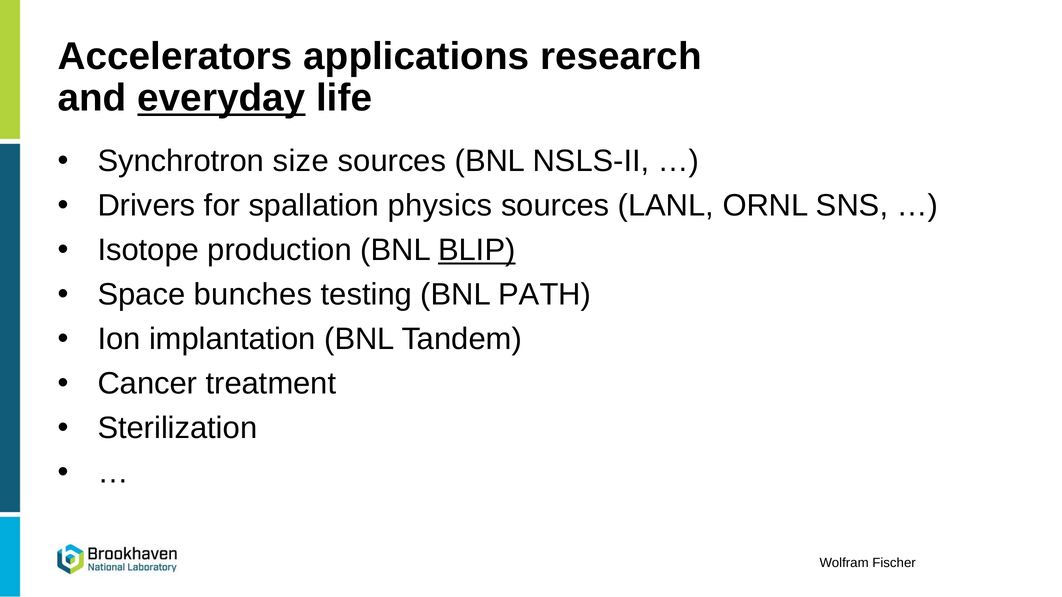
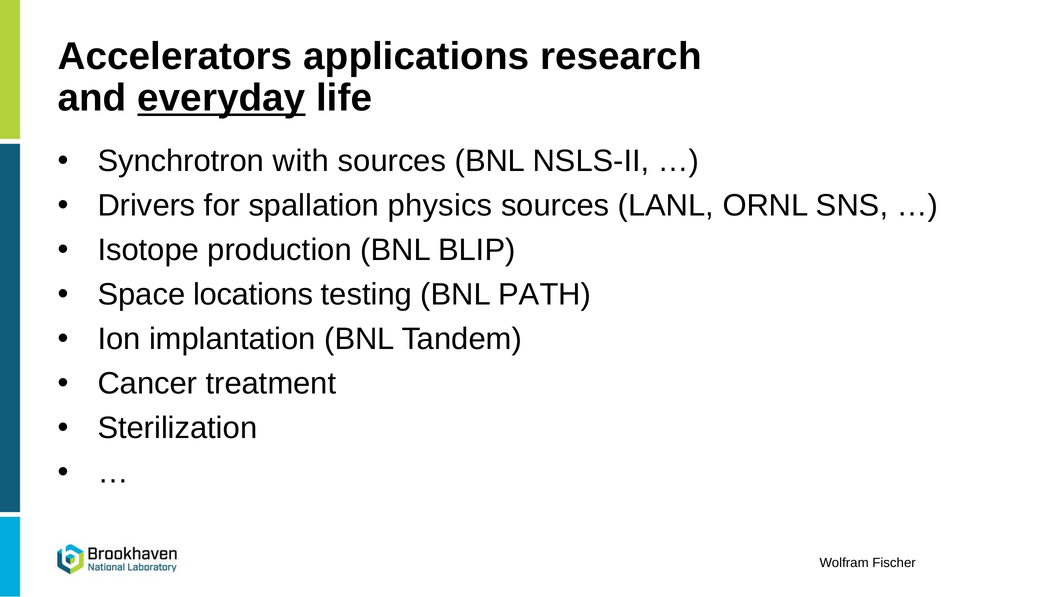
size: size -> with
BLIP underline: present -> none
bunches: bunches -> locations
